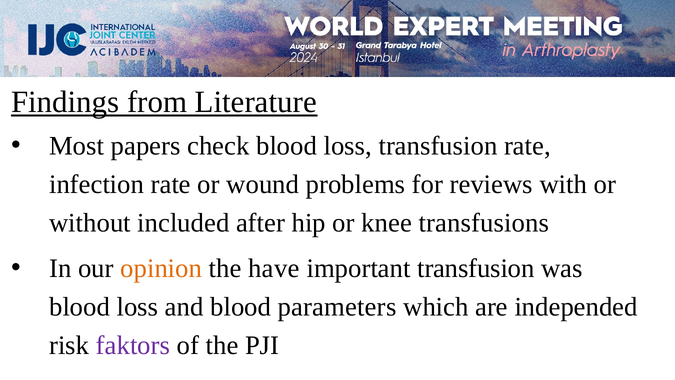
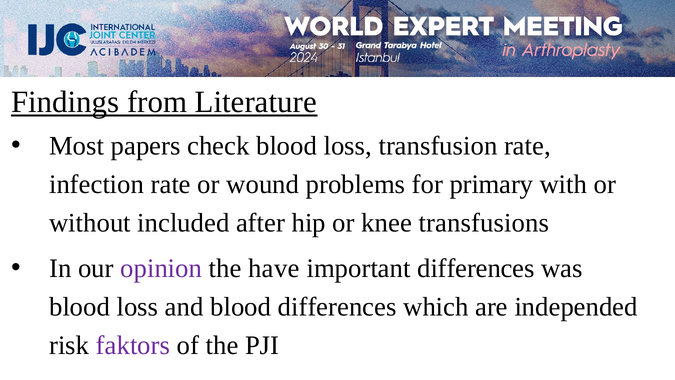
reviews: reviews -> primary
opinion colour: orange -> purple
important transfusion: transfusion -> differences
blood parameters: parameters -> differences
